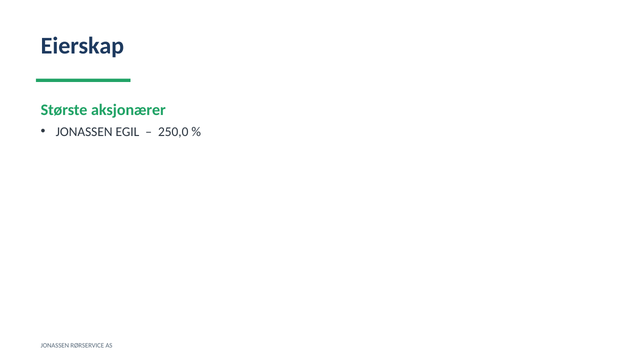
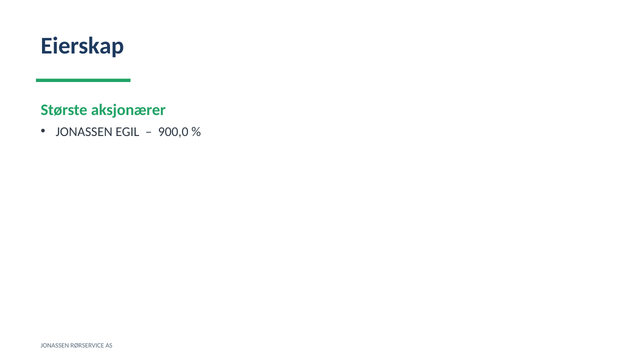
250,0: 250,0 -> 900,0
